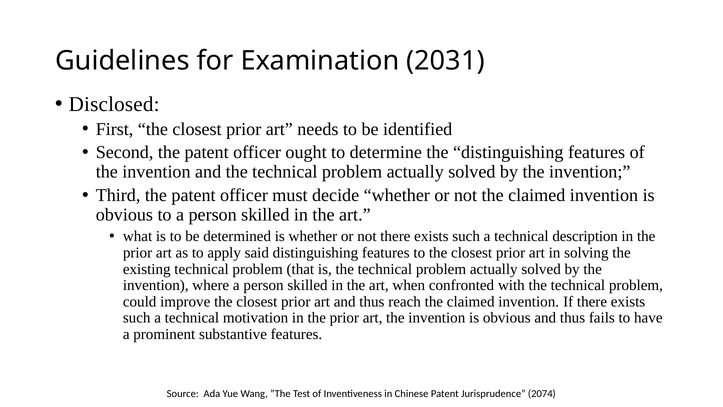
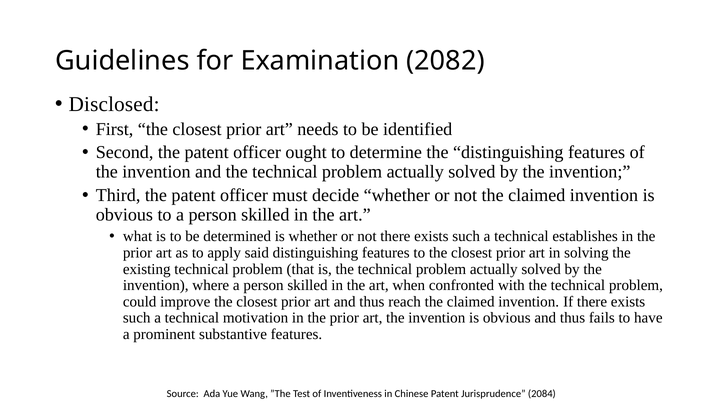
2031: 2031 -> 2082
description: description -> establishes
2074: 2074 -> 2084
